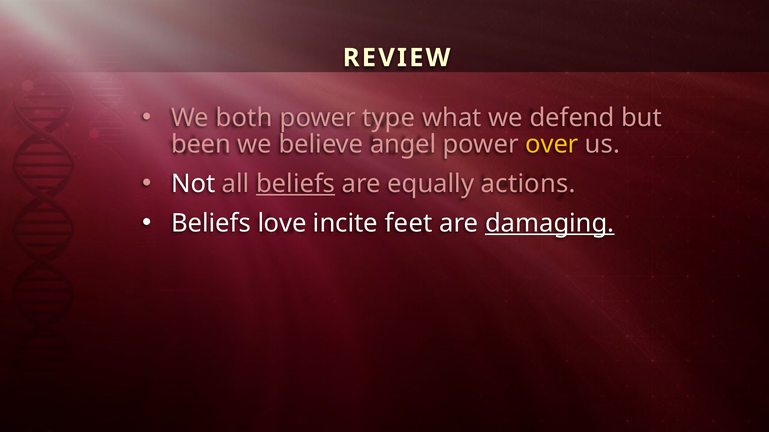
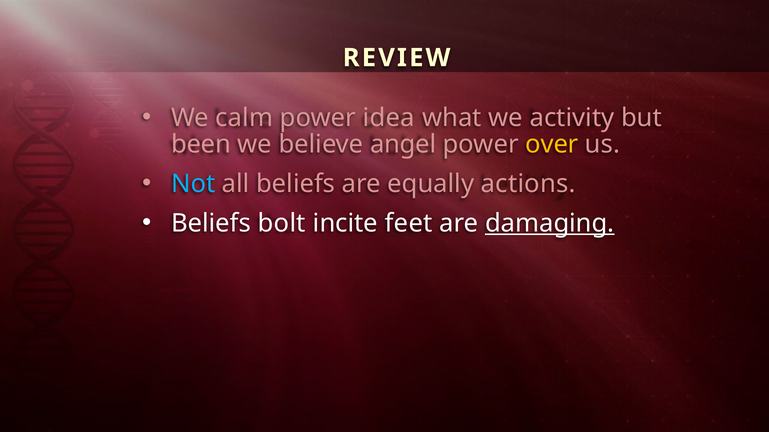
both: both -> calm
type: type -> idea
defend: defend -> activity
Not colour: white -> light blue
beliefs at (296, 184) underline: present -> none
love: love -> bolt
